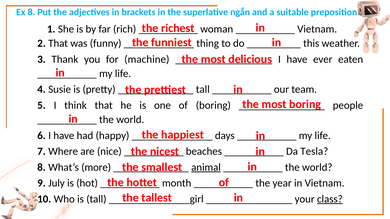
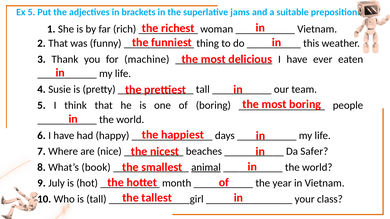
Ex 8: 8 -> 5
ngắn: ngắn -> jams
Tesla: Tesla -> Safer
more: more -> book
class underline: present -> none
